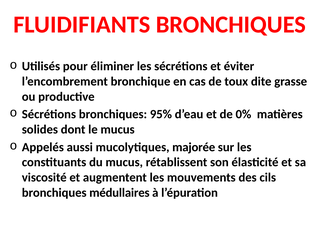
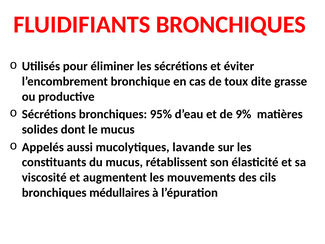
0%: 0% -> 9%
majorée: majorée -> lavande
